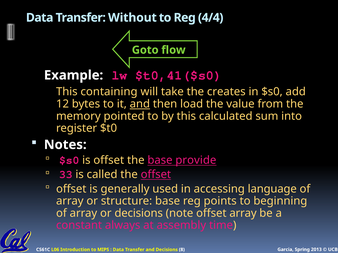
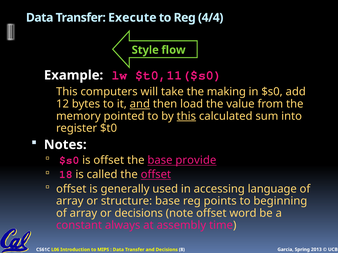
Without: Without -> Execute
Goto: Goto -> Style
$t0,41($s0: $t0,41($s0 -> $t0,11($s0
containing: containing -> computers
creates: creates -> making
this at (186, 116) underline: none -> present
33: 33 -> 18
offset array: array -> word
